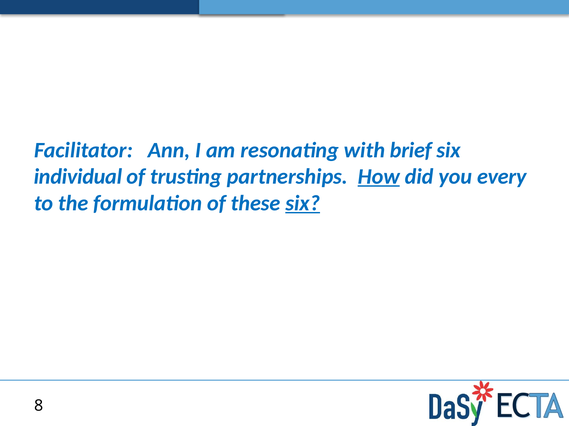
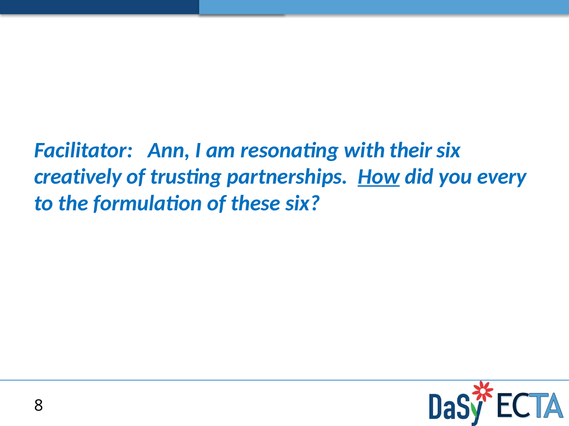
brief: brief -> their
individual: individual -> creatively
six at (303, 204) underline: present -> none
